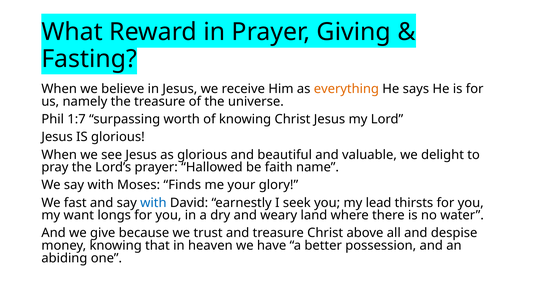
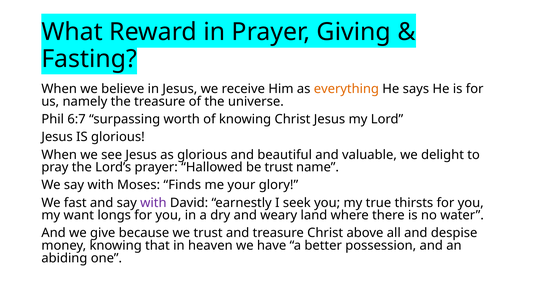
1:7: 1:7 -> 6:7
be faith: faith -> trust
with at (153, 203) colour: blue -> purple
lead: lead -> true
